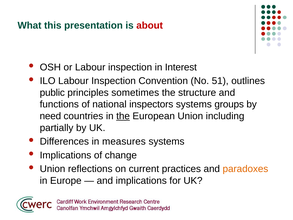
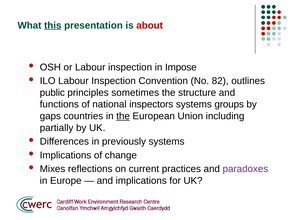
this underline: none -> present
Interest: Interest -> Impose
51: 51 -> 82
need: need -> gaps
measures: measures -> previously
Union at (53, 169): Union -> Mixes
paradoxes colour: orange -> purple
